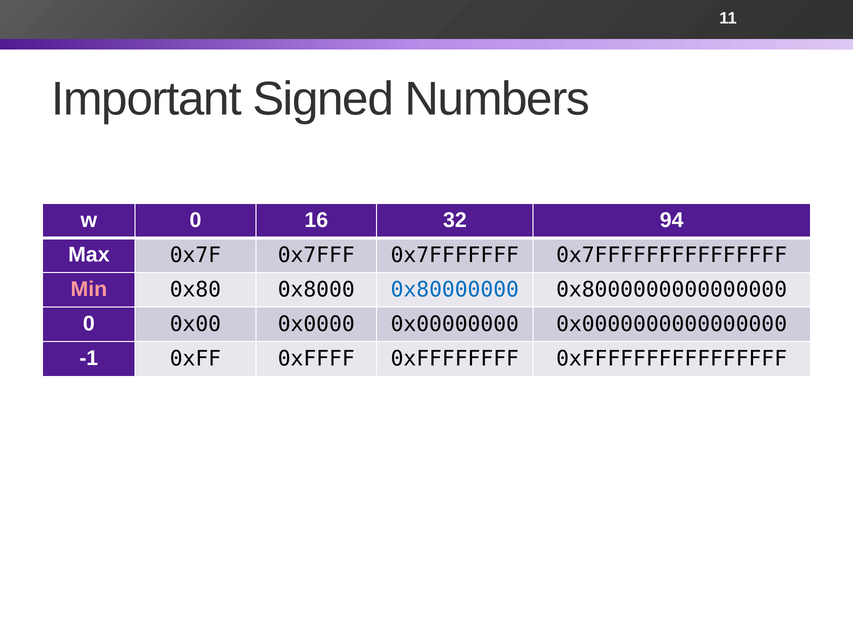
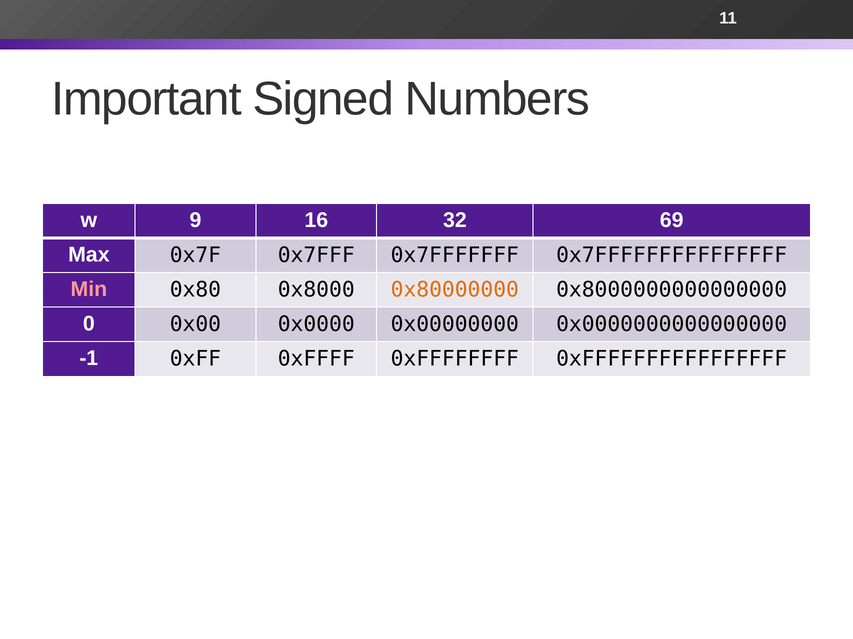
w 0: 0 -> 9
94: 94 -> 69
0x80000000 colour: blue -> orange
